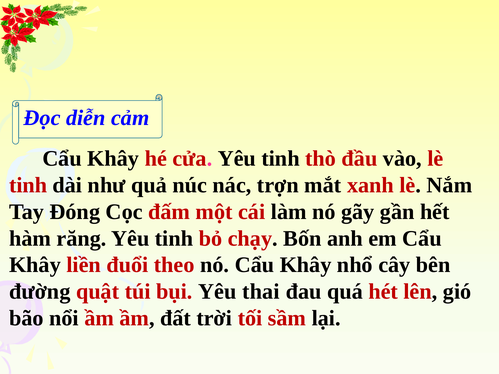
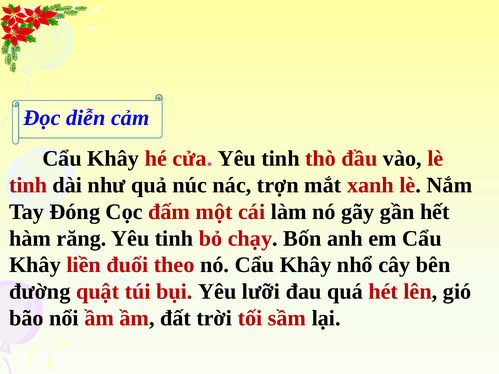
thai: thai -> lưỡi
